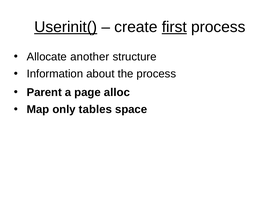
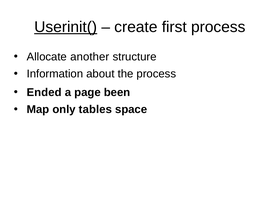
first underline: present -> none
Parent: Parent -> Ended
alloc: alloc -> been
